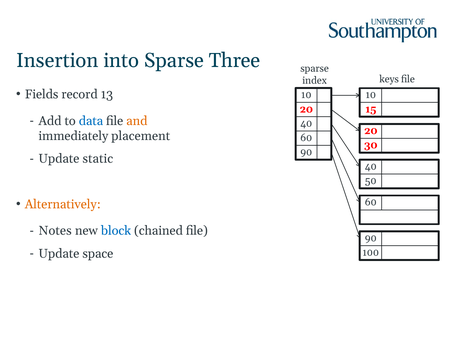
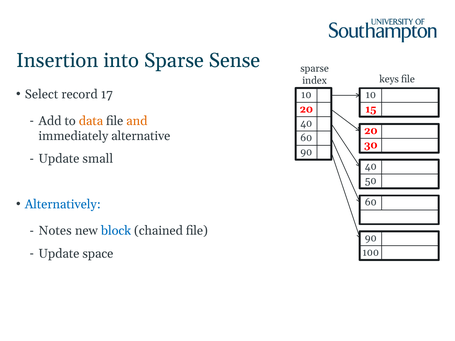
Three: Three -> Sense
Fields: Fields -> Select
13: 13 -> 17
data colour: blue -> orange
placement: placement -> alternative
static: static -> small
Alternatively colour: orange -> blue
